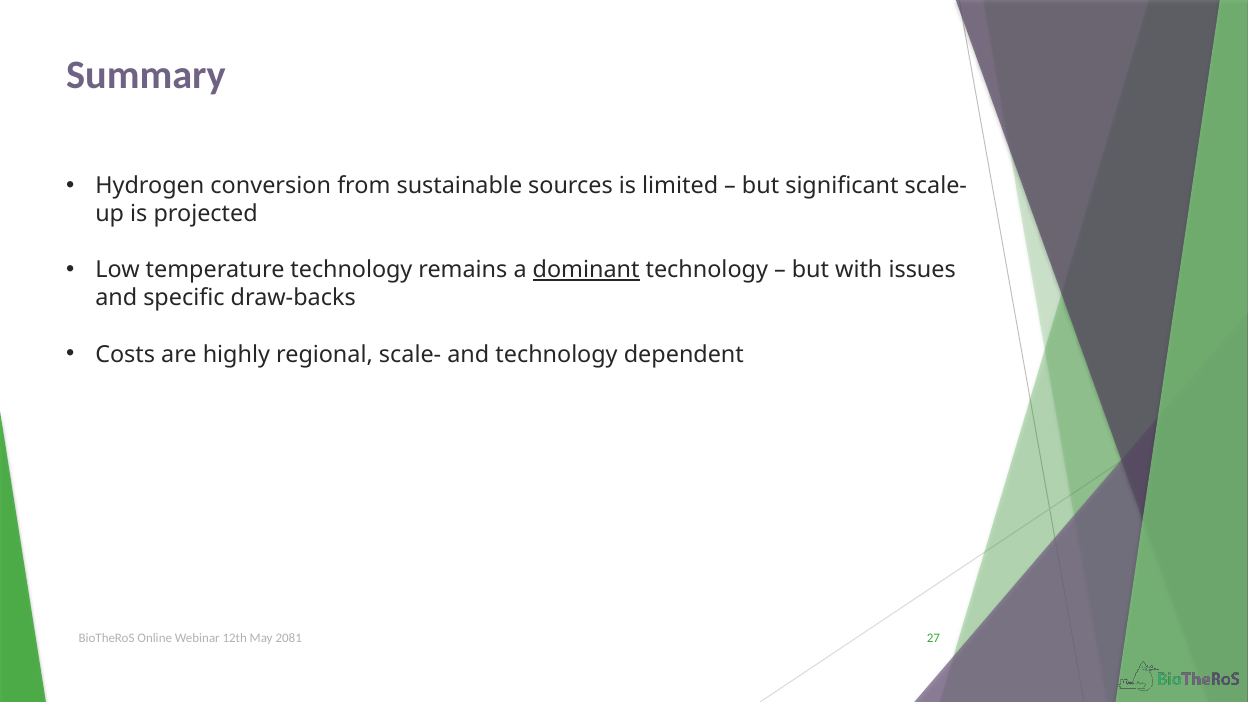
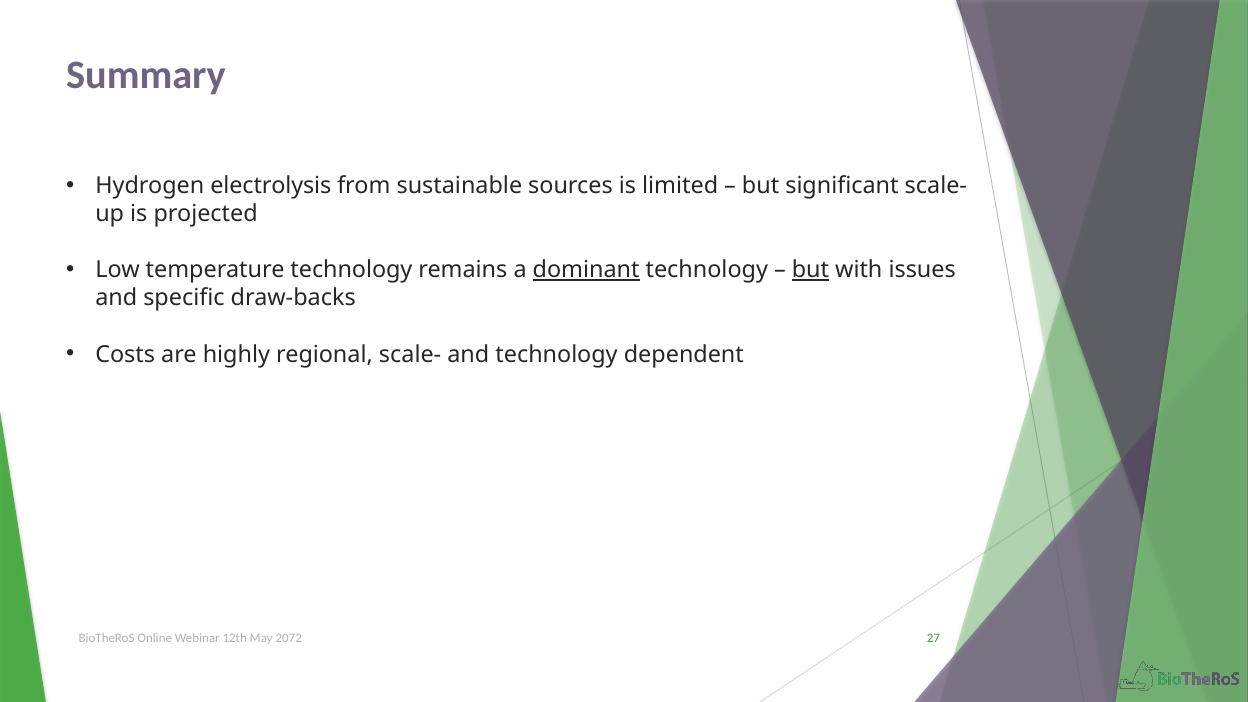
conversion: conversion -> electrolysis
but at (810, 270) underline: none -> present
2081: 2081 -> 2072
